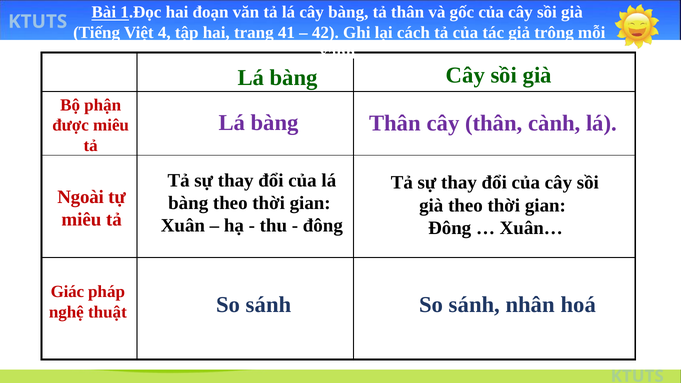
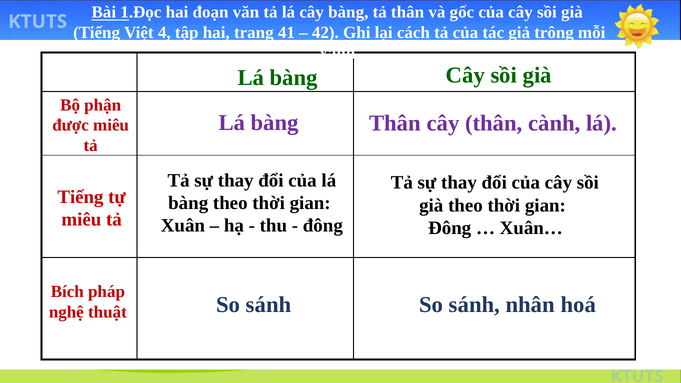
Ngoài at (81, 197): Ngoài -> Tiếng
Giác: Giác -> Bích
